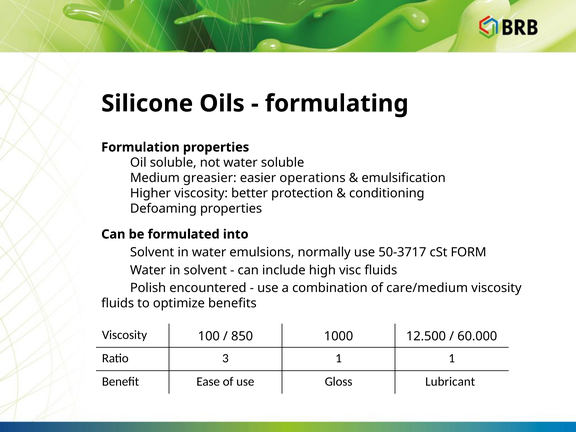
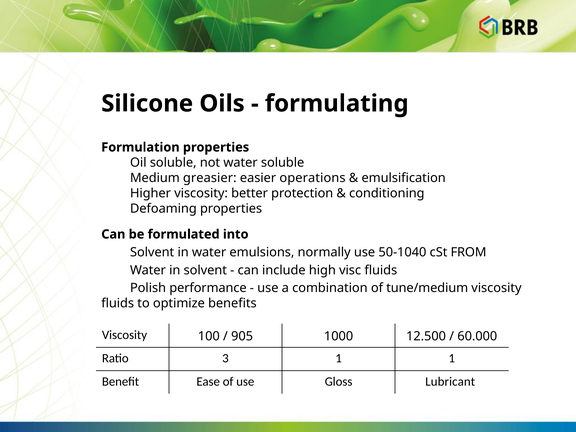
50-3717: 50-3717 -> 50-1040
FORM: FORM -> FROM
encountered: encountered -> performance
care/medium: care/medium -> tune/medium
850: 850 -> 905
